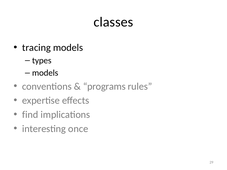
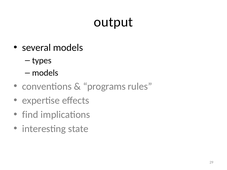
classes: classes -> output
tracing: tracing -> several
once: once -> state
